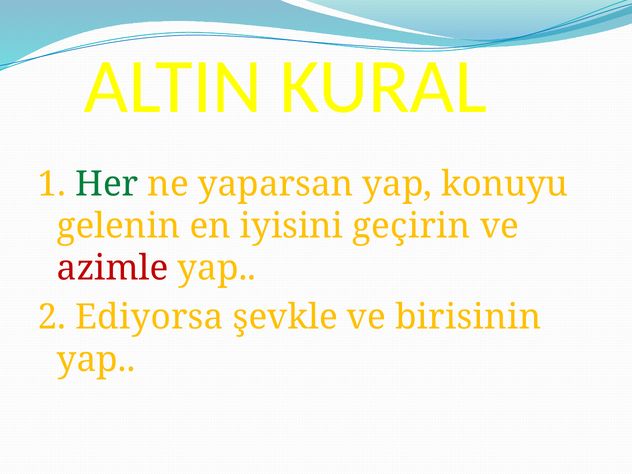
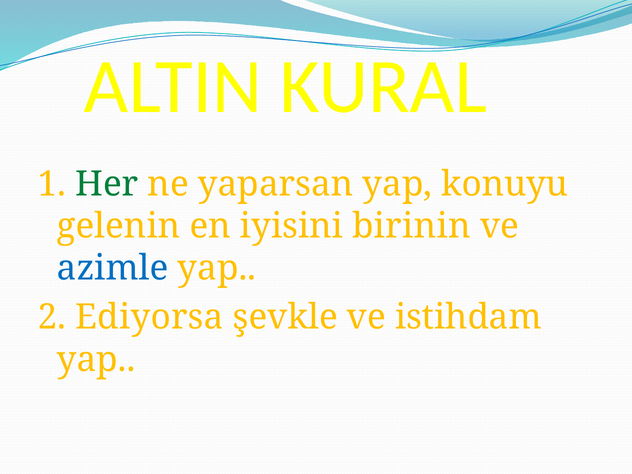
geçirin: geçirin -> birinin
azimle colour: red -> blue
birisinin: birisinin -> istihdam
